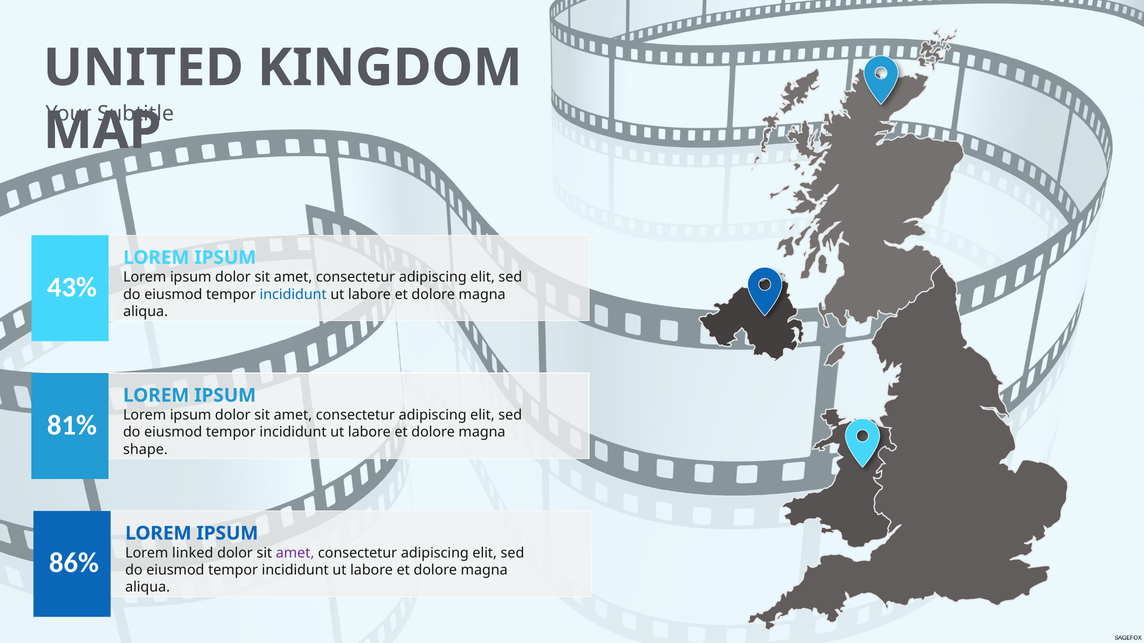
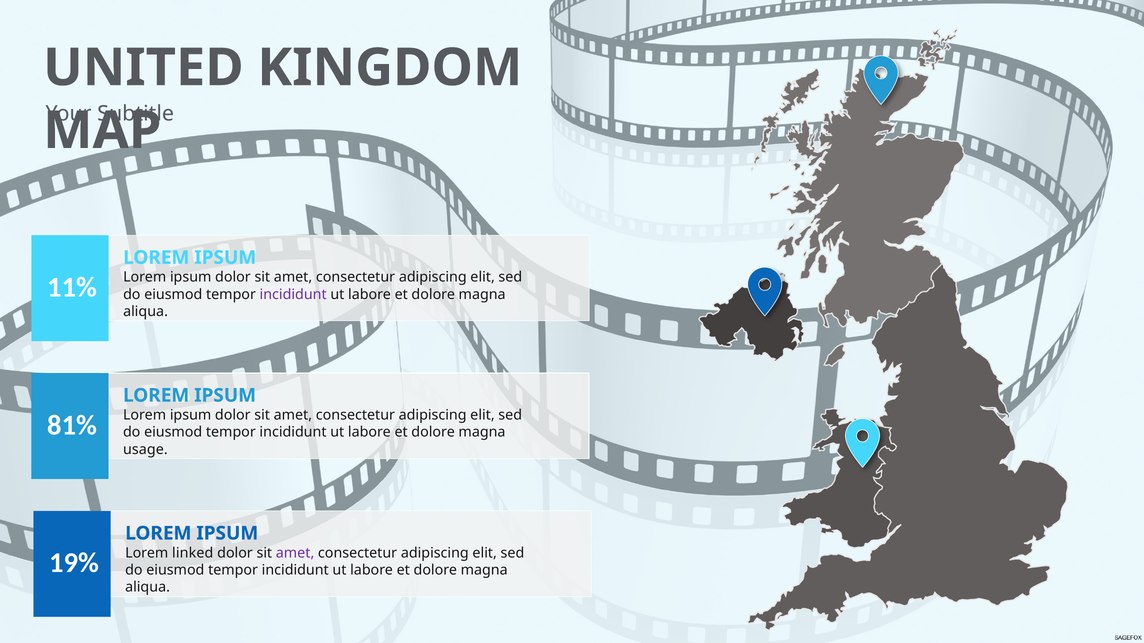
43%: 43% -> 11%
incididunt at (293, 295) colour: blue -> purple
shape: shape -> usage
86%: 86% -> 19%
